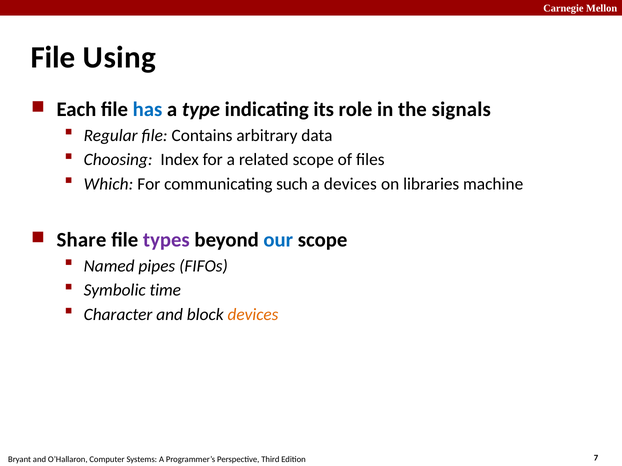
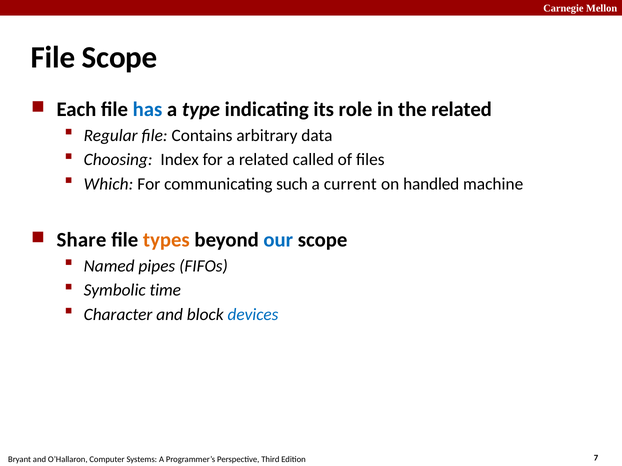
File Using: Using -> Scope
the signals: signals -> related
related scope: scope -> called
a devices: devices -> current
libraries: libraries -> handled
types colour: purple -> orange
devices at (253, 315) colour: orange -> blue
